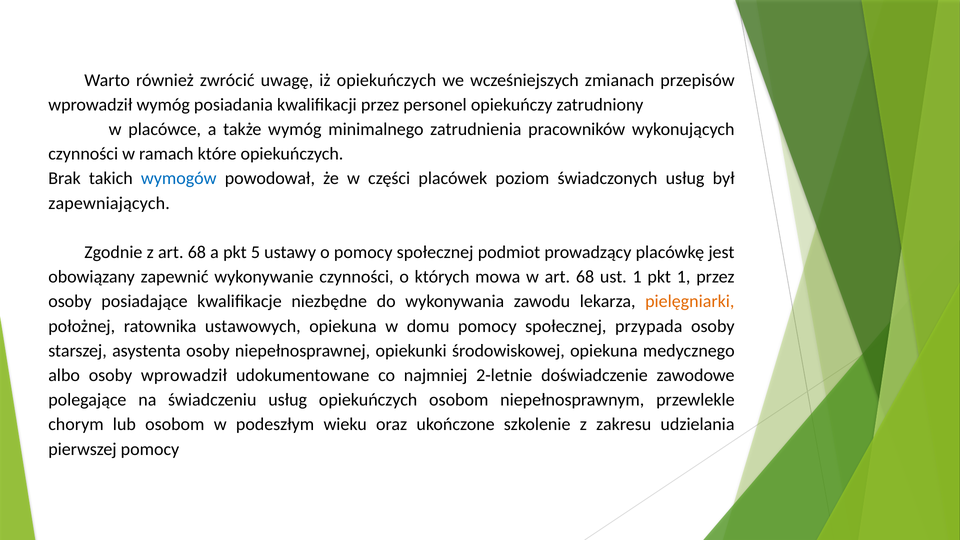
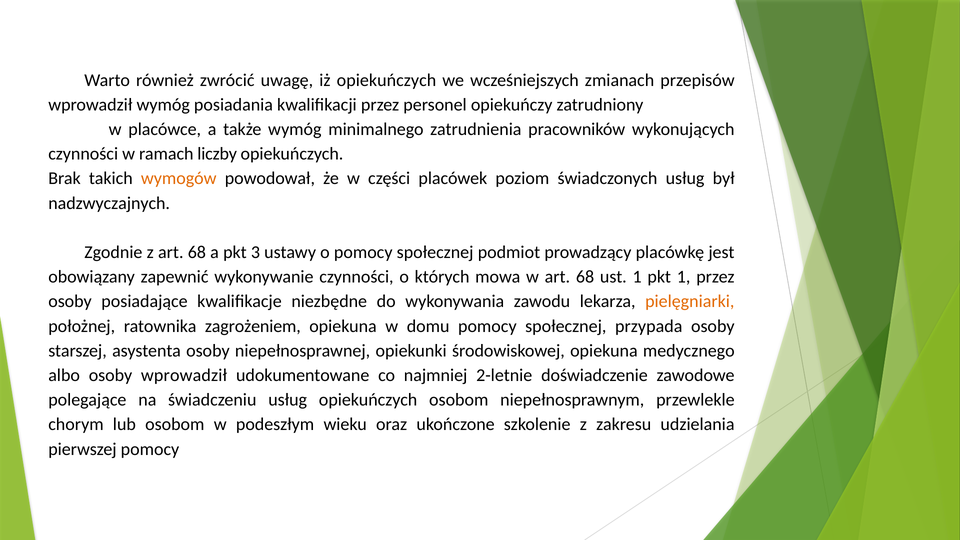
które: które -> liczby
wymogów colour: blue -> orange
zapewniających: zapewniających -> nadzwyczajnych
5: 5 -> 3
ustawowych: ustawowych -> zagrożeniem
